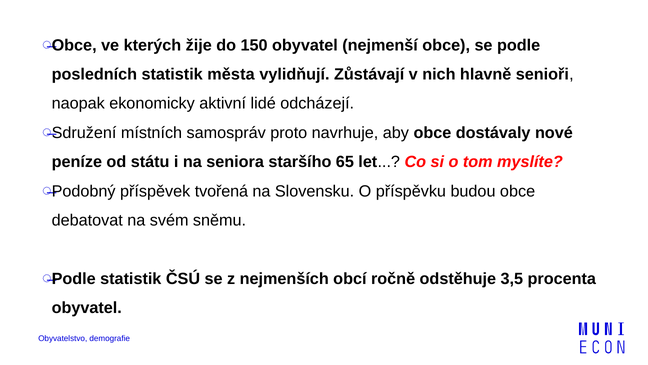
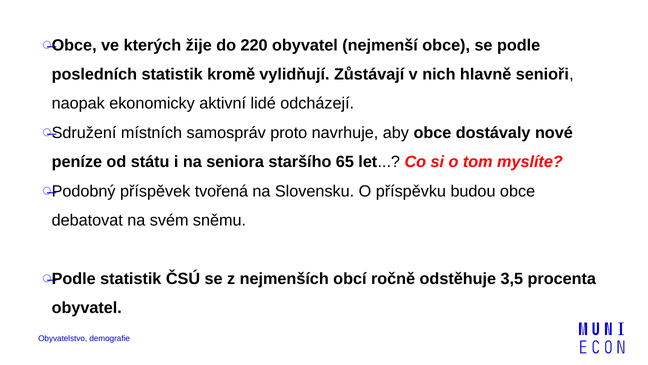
150: 150 -> 220
města: města -> kromě
